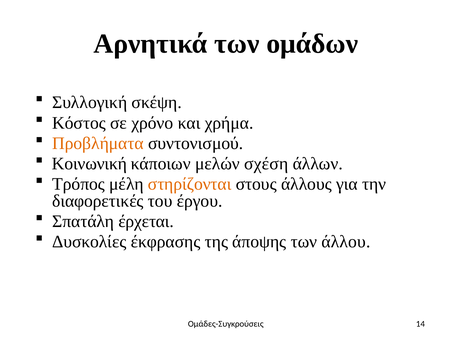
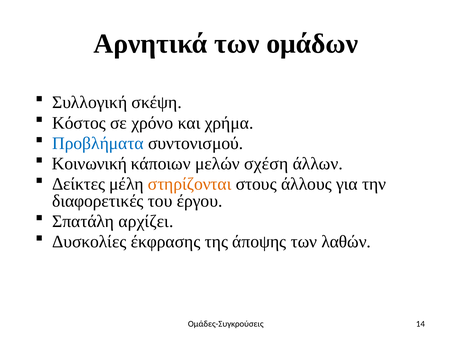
Προβλήματα colour: orange -> blue
Τρόπος: Τρόπος -> Δείκτες
έρχεται: έρχεται -> αρχίζει
άλλου: άλλου -> λαθών
